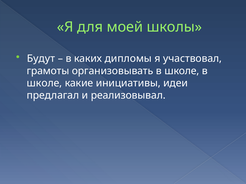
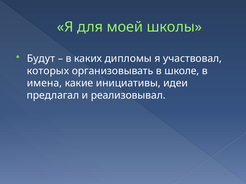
грамоты: грамоты -> которых
школе at (44, 83): школе -> имена
